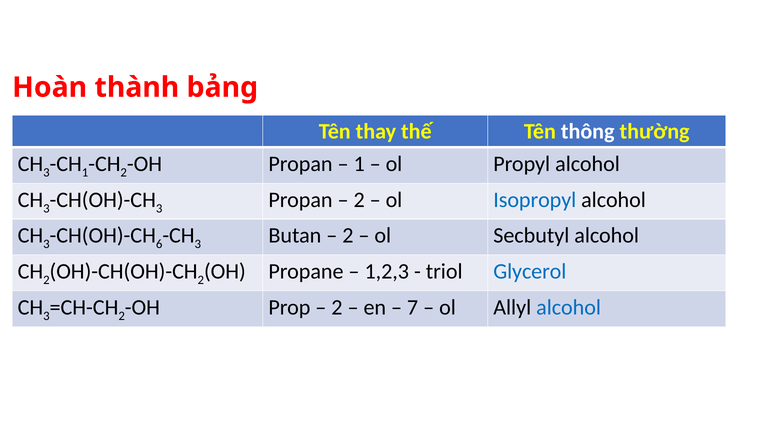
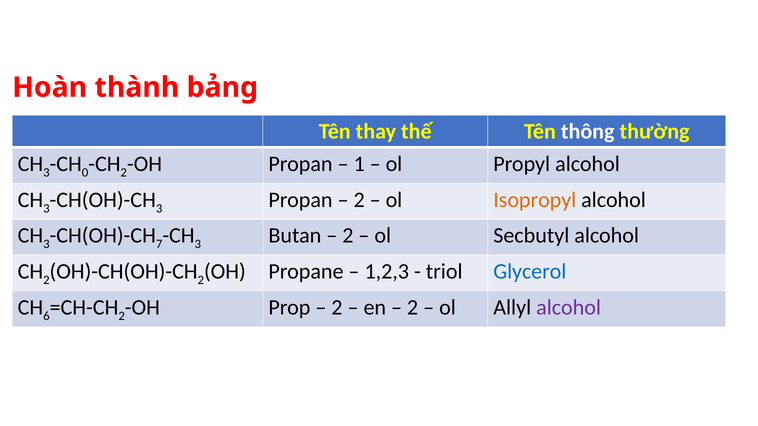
1 at (85, 173): 1 -> 0
Isopropyl colour: blue -> orange
6: 6 -> 7
3 at (46, 316): 3 -> 6
7 at (413, 308): 7 -> 2
alcohol at (569, 308) colour: blue -> purple
